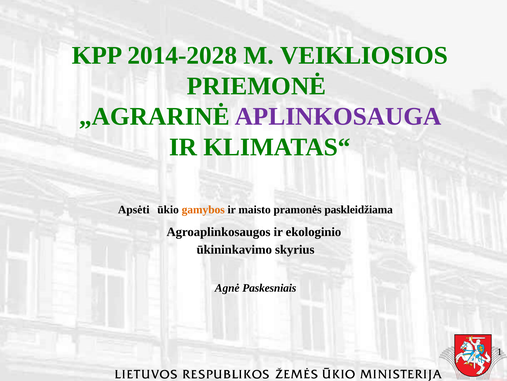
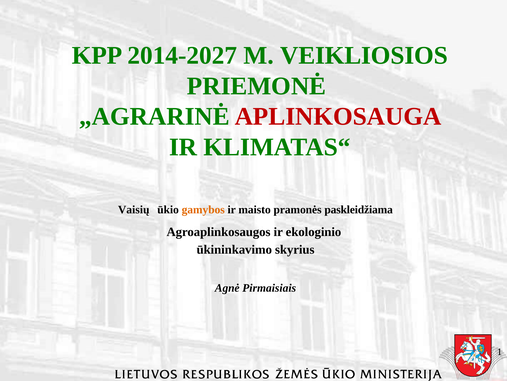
2014-2028: 2014-2028 -> 2014-2027
APLINKOSAUGA colour: purple -> red
Apsėti: Apsėti -> Vaisių
Paskesniais: Paskesniais -> Pirmaisiais
